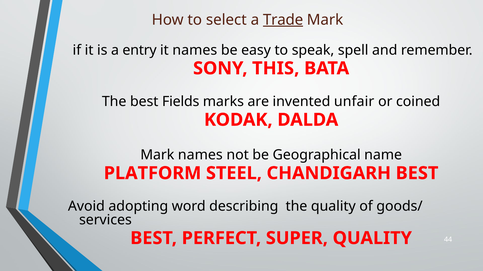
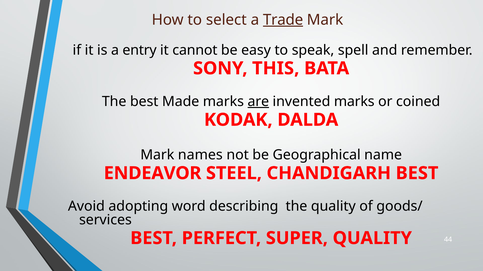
it names: names -> cannot
Fields: Fields -> Made
are underline: none -> present
invented unfair: unfair -> marks
PLATFORM: PLATFORM -> ENDEAVOR
